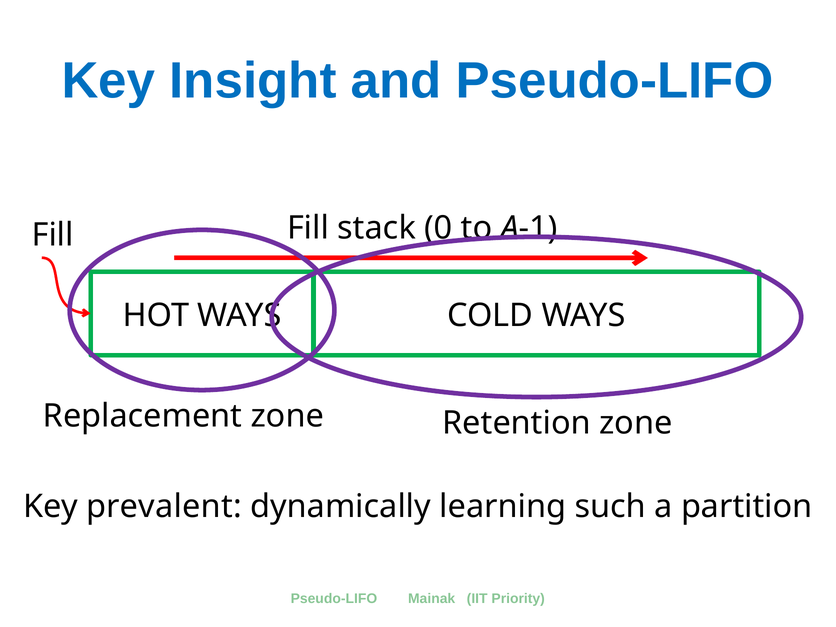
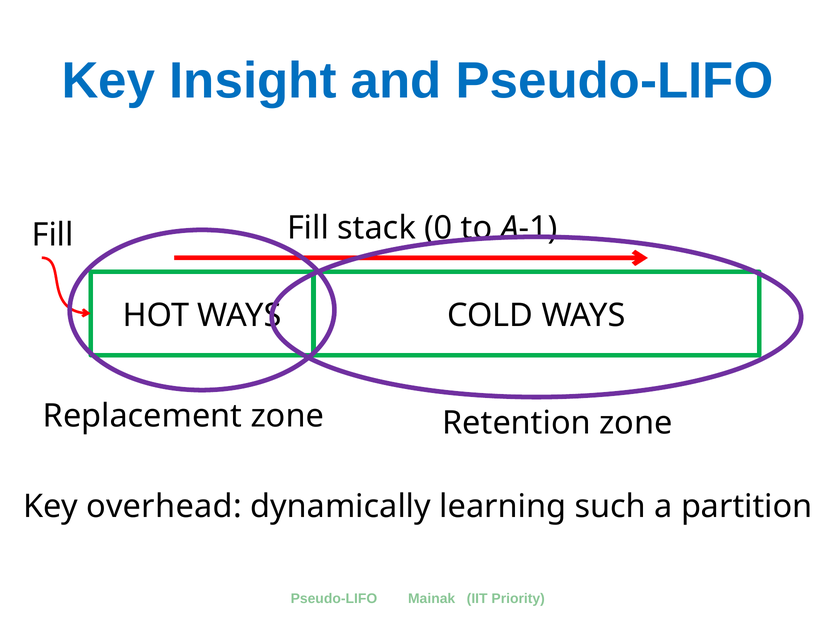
prevalent: prevalent -> overhead
